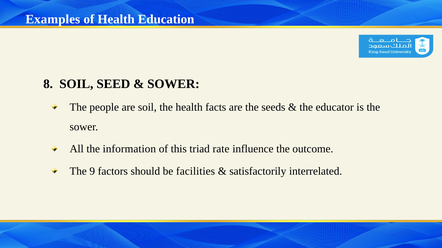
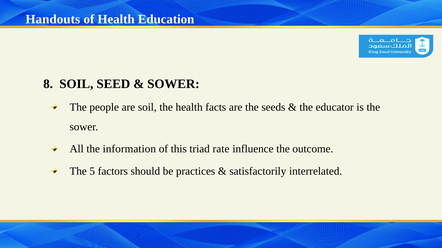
Examples: Examples -> Handouts
9: 9 -> 5
facilities: facilities -> practices
